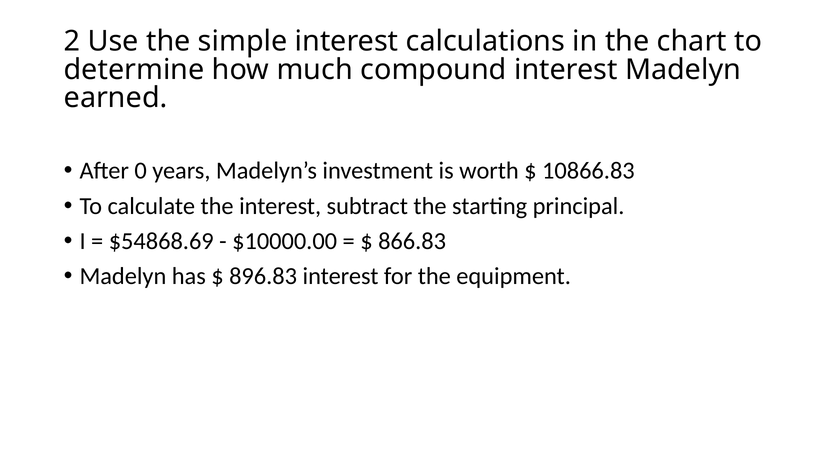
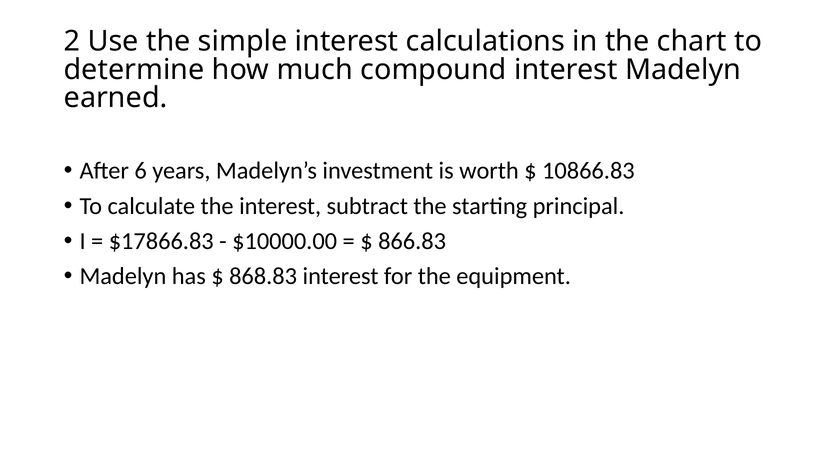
0: 0 -> 6
$54868.69: $54868.69 -> $17866.83
896.83: 896.83 -> 868.83
